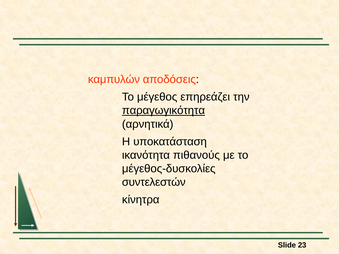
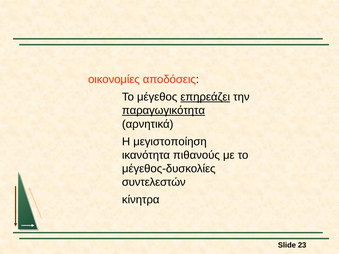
καμπυλών: καμπυλών -> οικονομίες
επηρεάζει underline: none -> present
υποκατάσταση: υποκατάσταση -> μεγιστοποίηση
